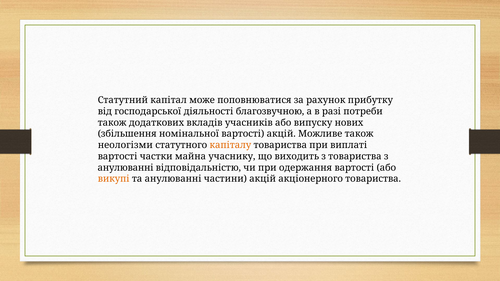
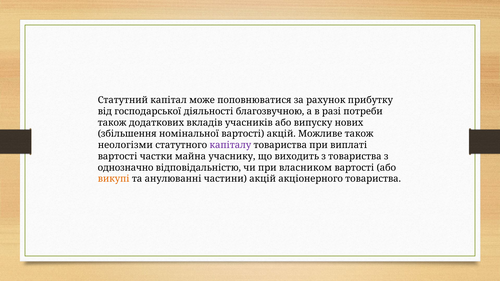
капіталу colour: orange -> purple
анулюванні at (126, 168): анулюванні -> однозначно
одержання: одержання -> власником
